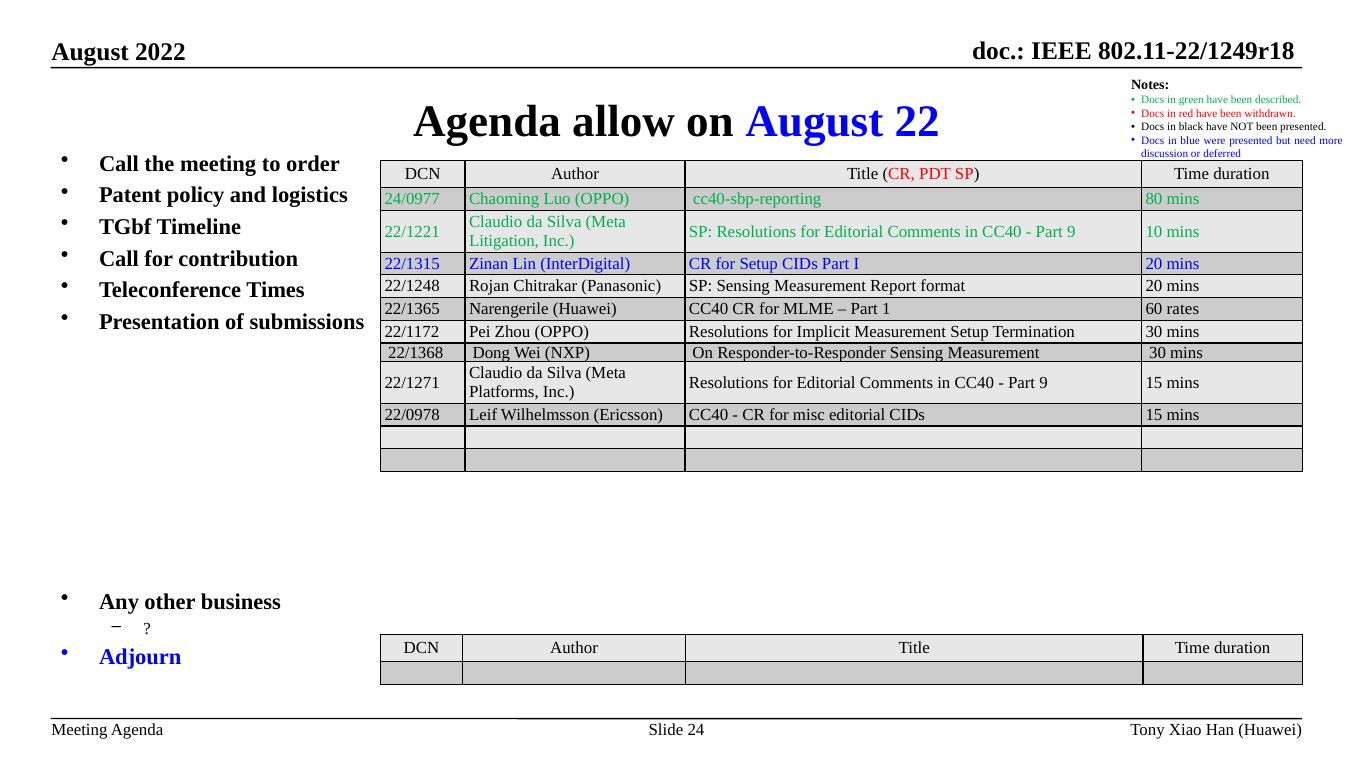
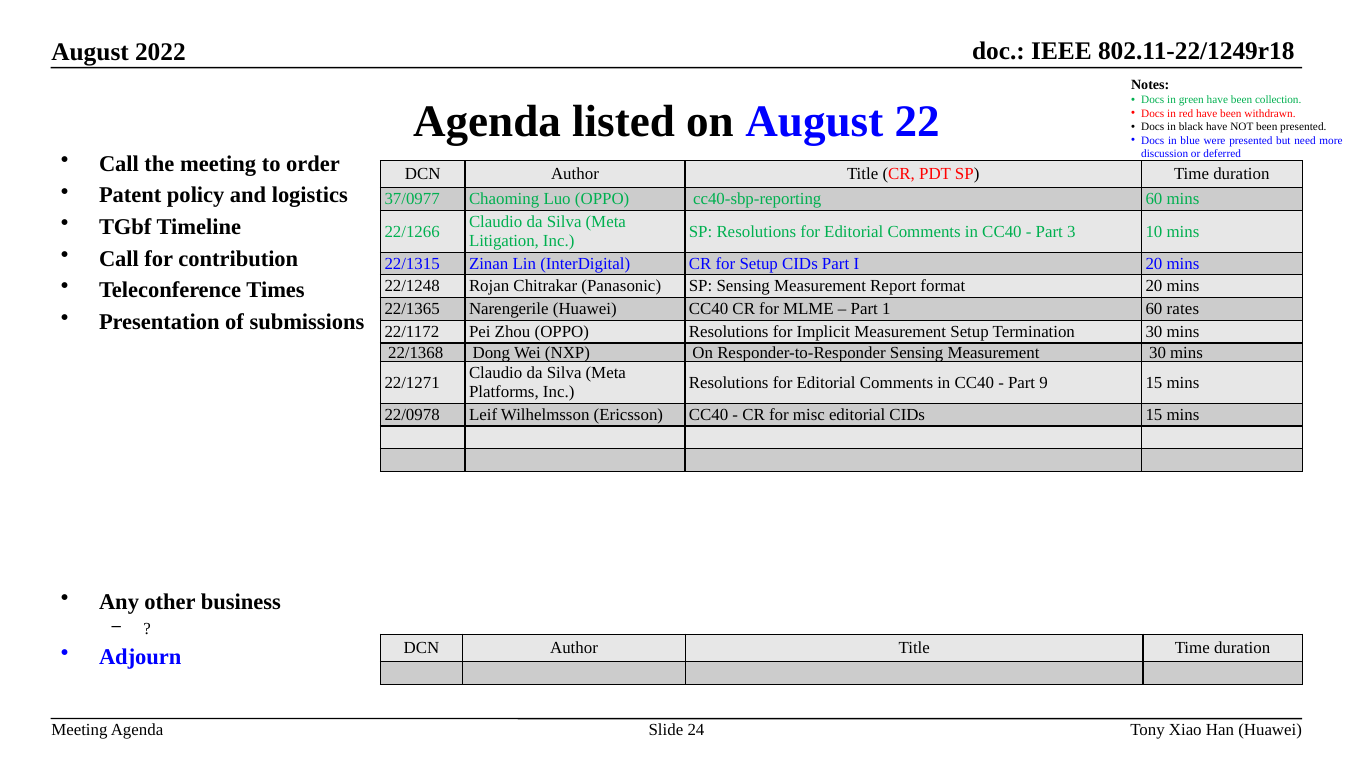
described: described -> collection
allow: allow -> listed
24/0977: 24/0977 -> 37/0977
cc40-sbp-reporting 80: 80 -> 60
22/1221: 22/1221 -> 22/1266
9 at (1071, 231): 9 -> 3
